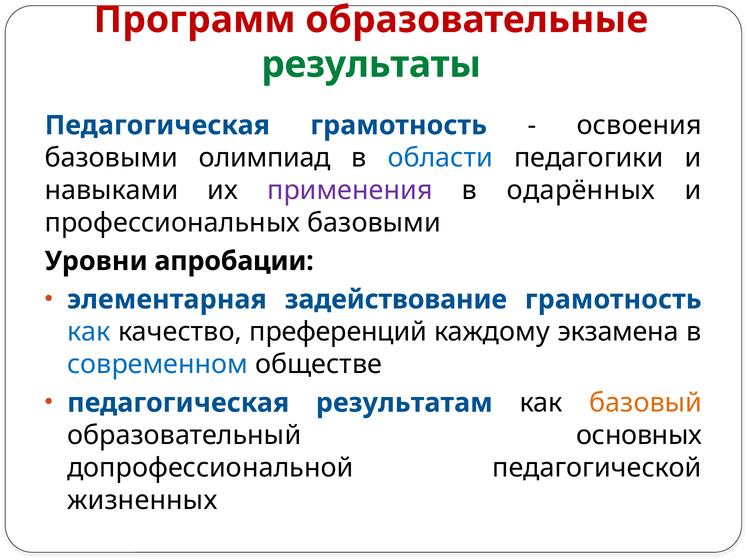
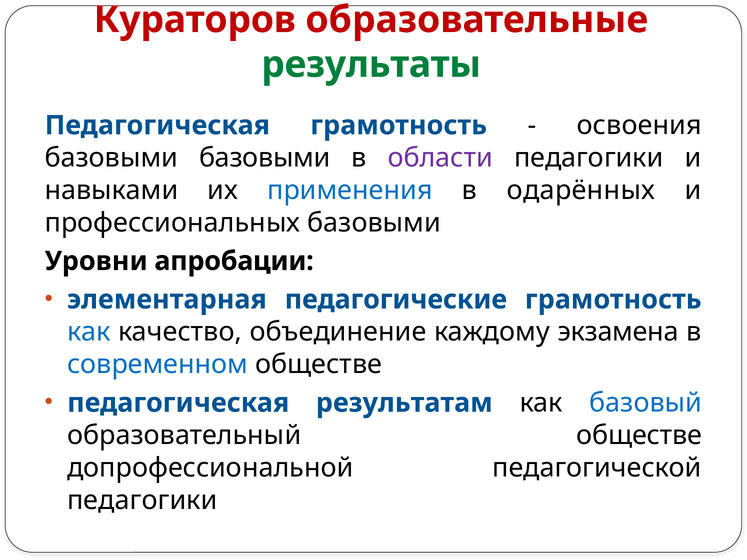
Программ: Программ -> Кураторов
базовыми олимпиад: олимпиад -> базовыми
области colour: blue -> purple
применения colour: purple -> blue
задействование: задействование -> педагогические
преференций: преференций -> объединение
базовый colour: orange -> blue
образовательный основных: основных -> обществе
жизненных at (142, 500): жизненных -> педагогики
